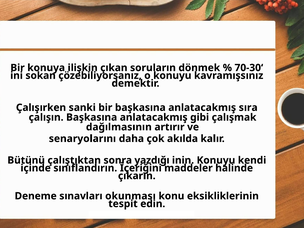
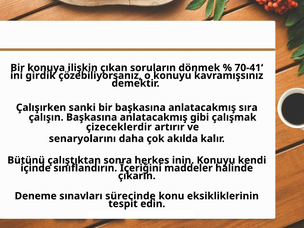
70-30‘: 70-30‘ -> 70-41‘
sokan: sokan -> girdik
dağılmasının: dağılmasının -> çizeceklerdir
yazdığı: yazdığı -> herkes
okunması: okunması -> sürecinde
